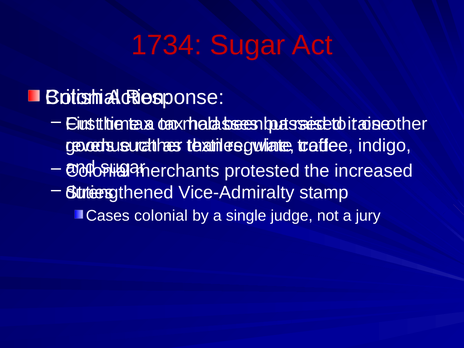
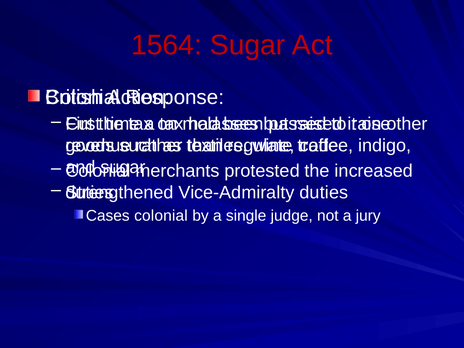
1734: 1734 -> 1564
Vice-Admiralty stamp: stamp -> duties
